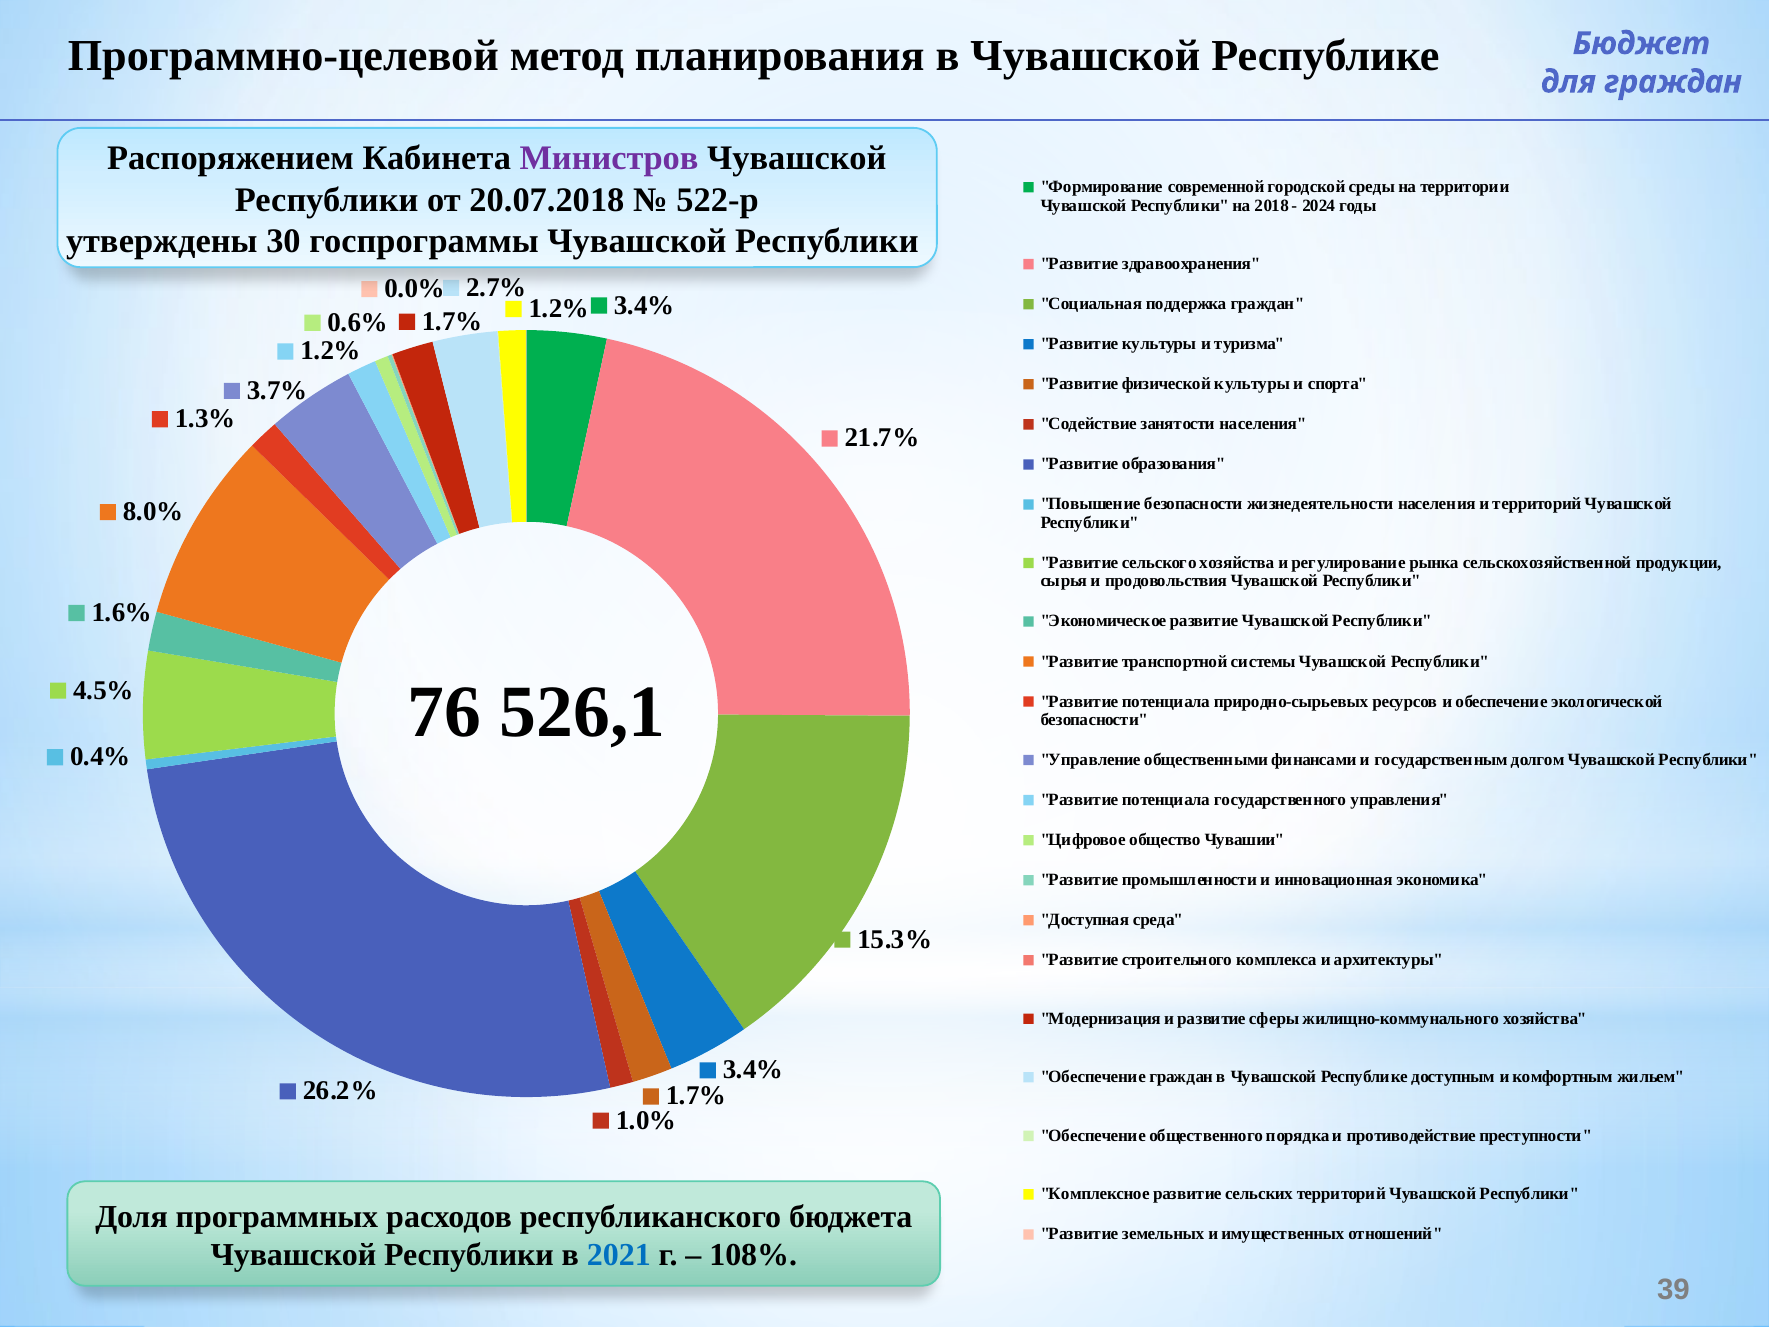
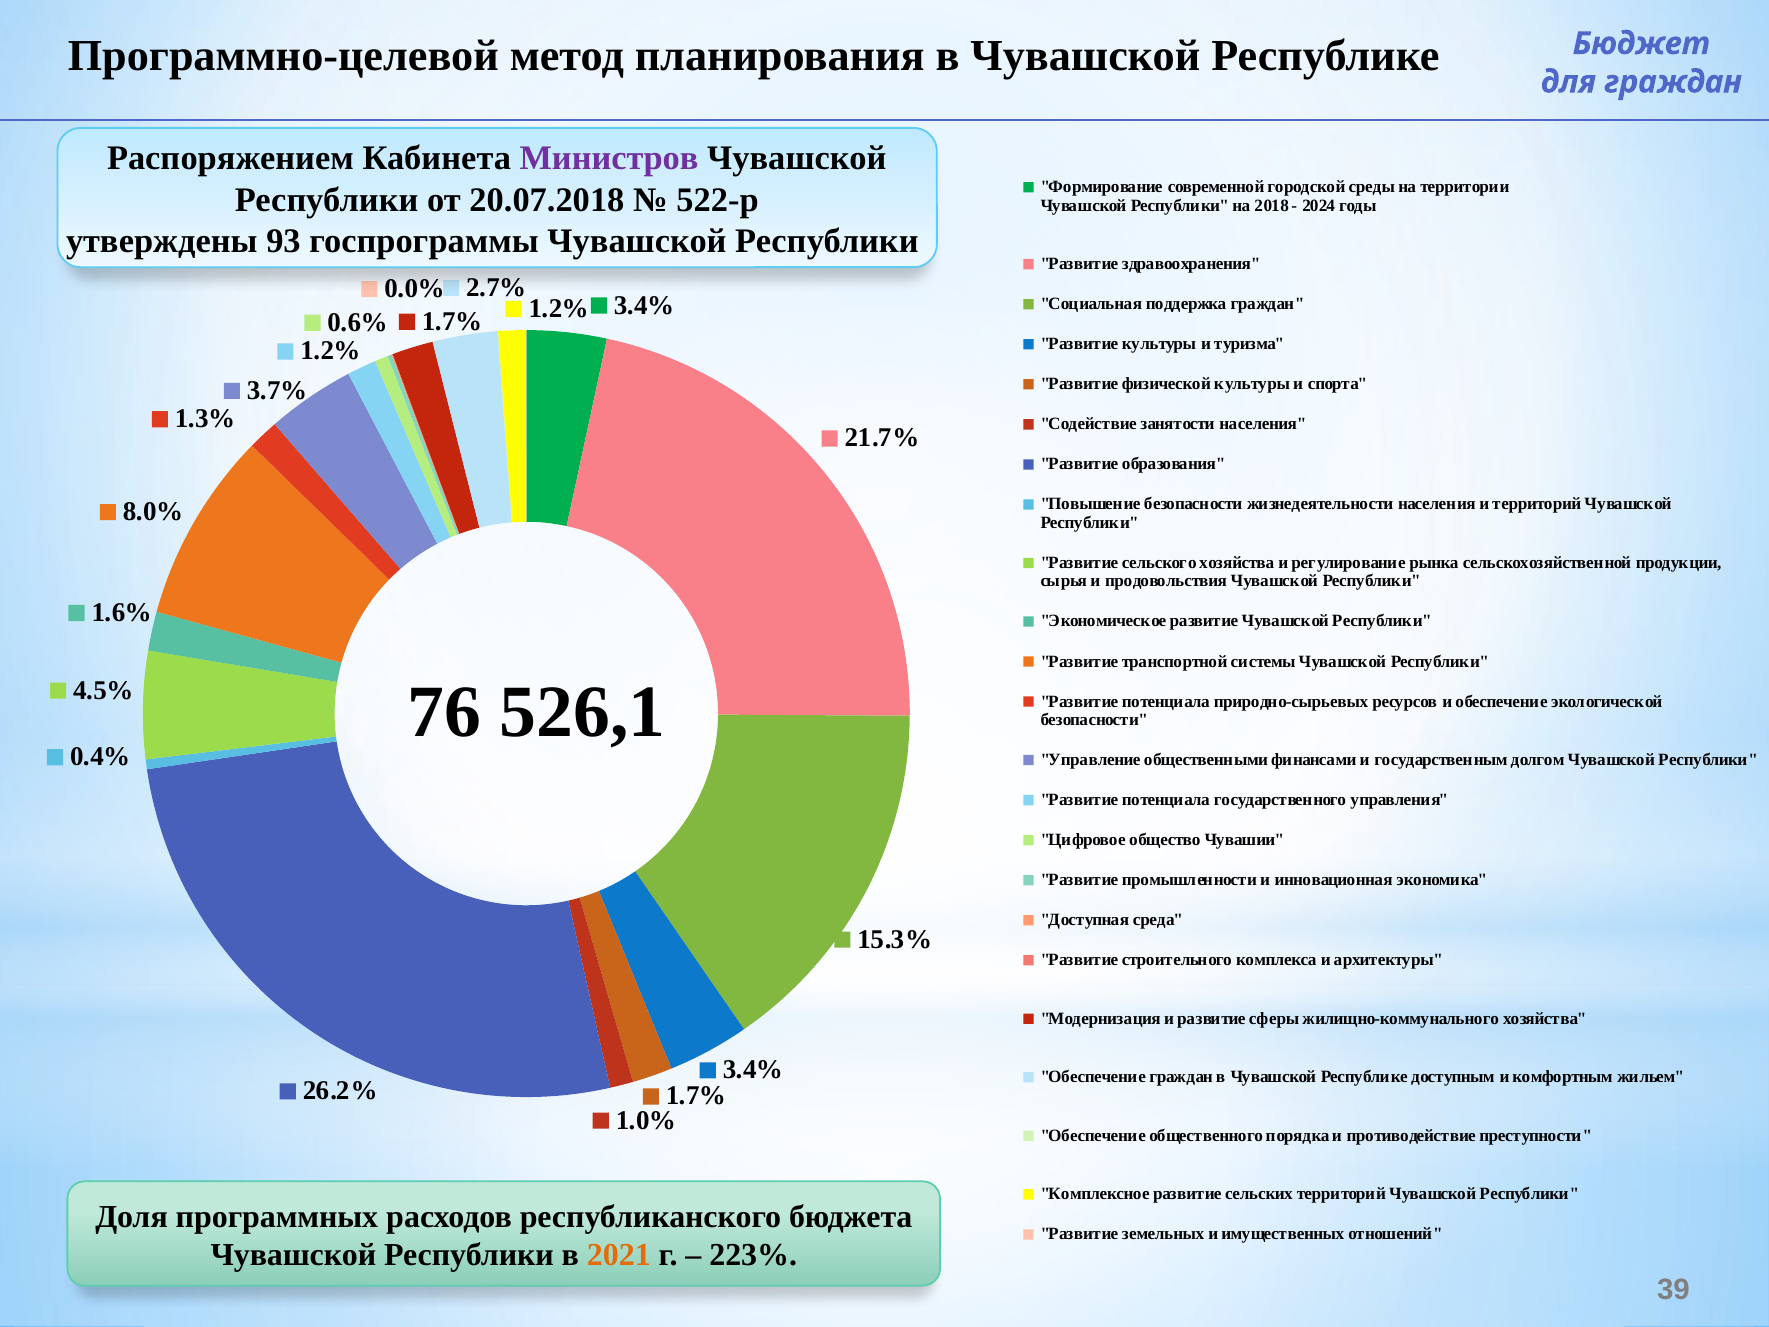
30: 30 -> 93
2021 colour: blue -> orange
108%: 108% -> 223%
